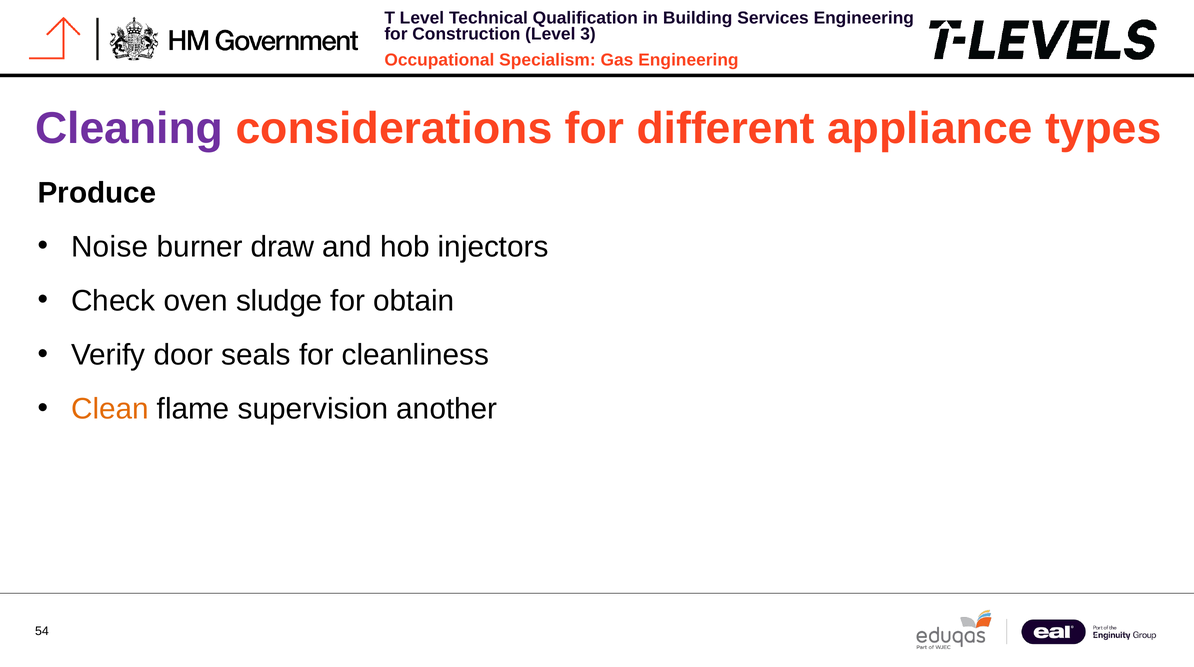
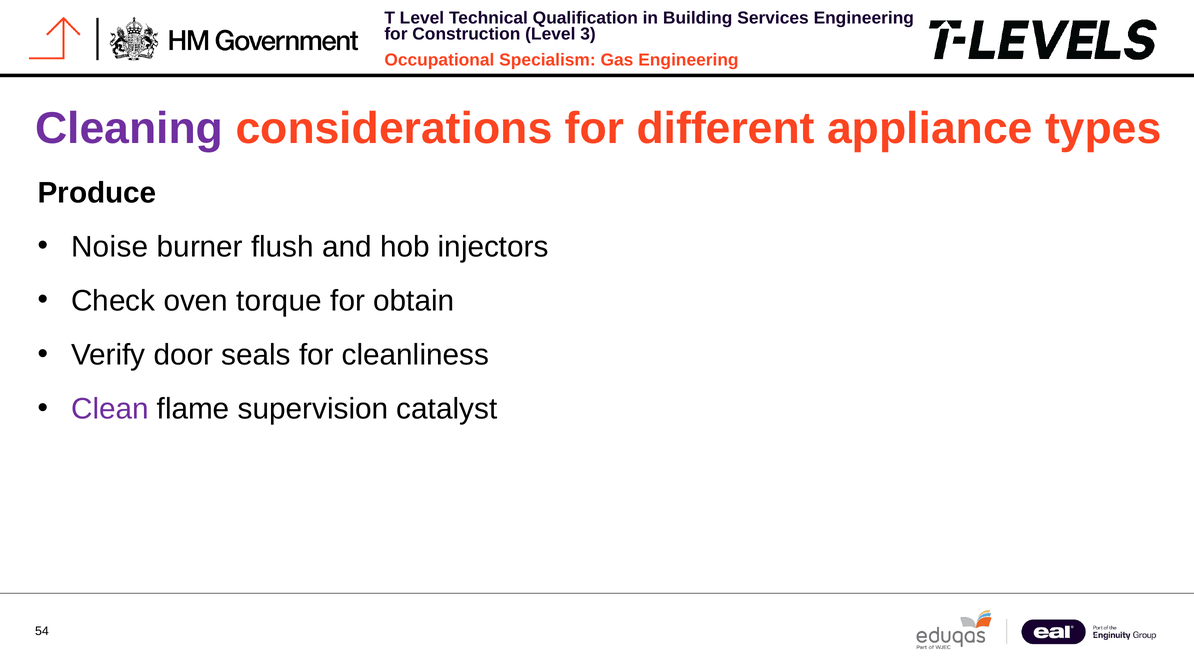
draw: draw -> flush
sludge: sludge -> torque
Clean colour: orange -> purple
another: another -> catalyst
